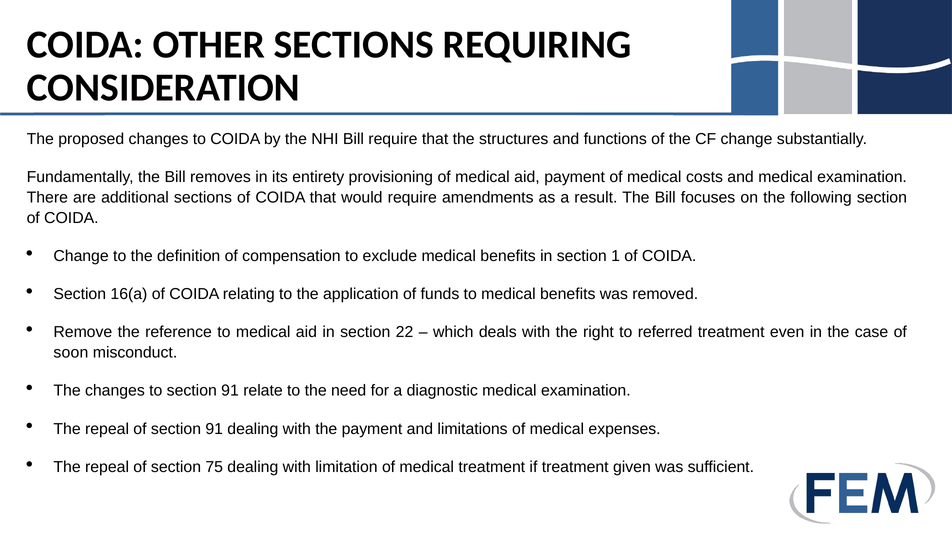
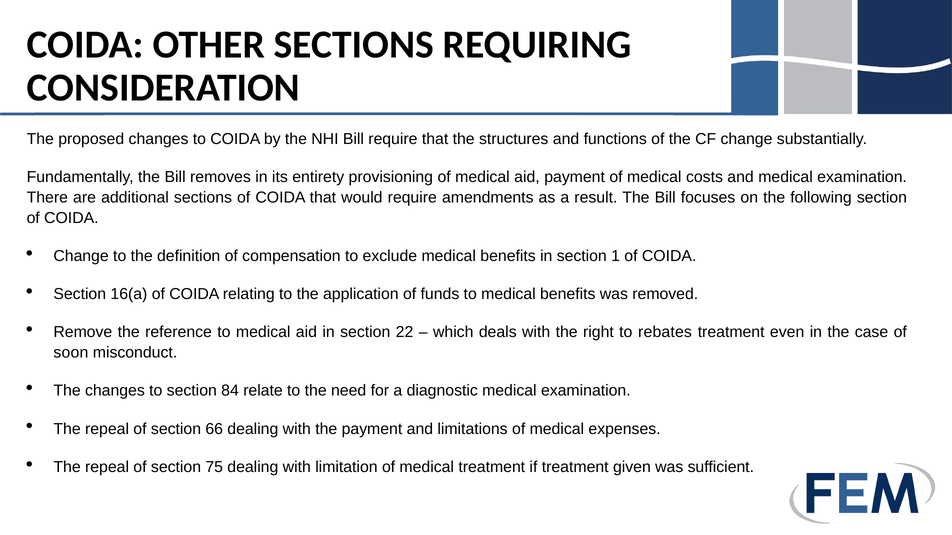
referred: referred -> rebates
to section 91: 91 -> 84
of section 91: 91 -> 66
